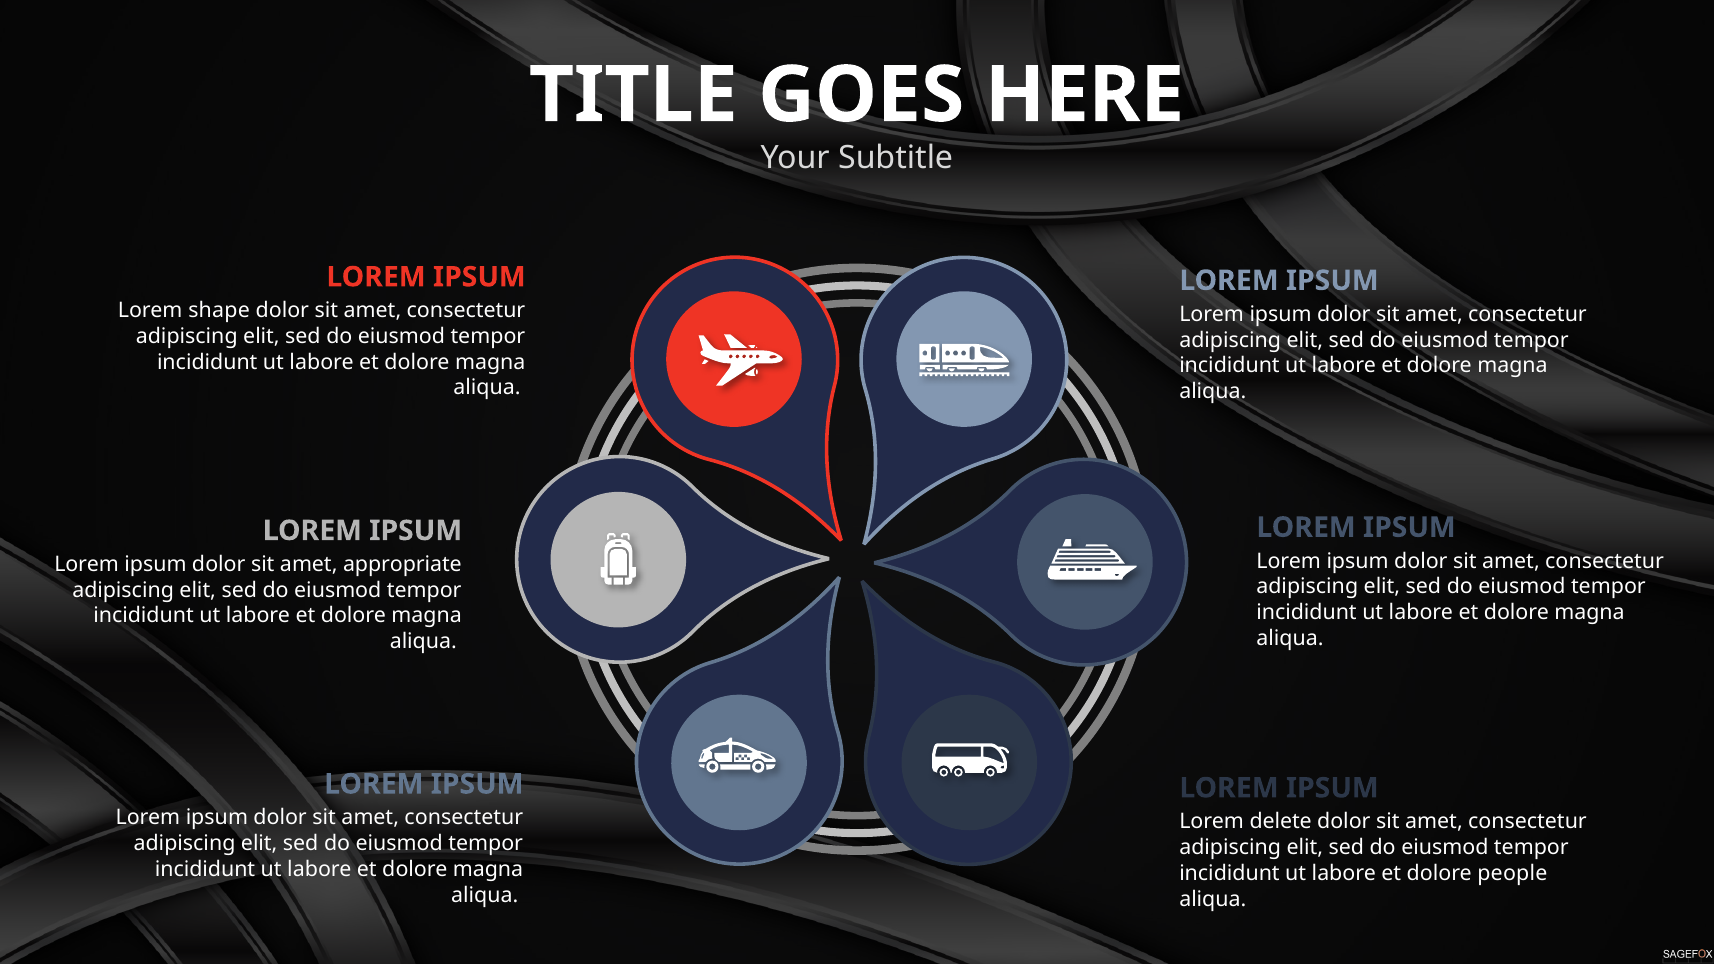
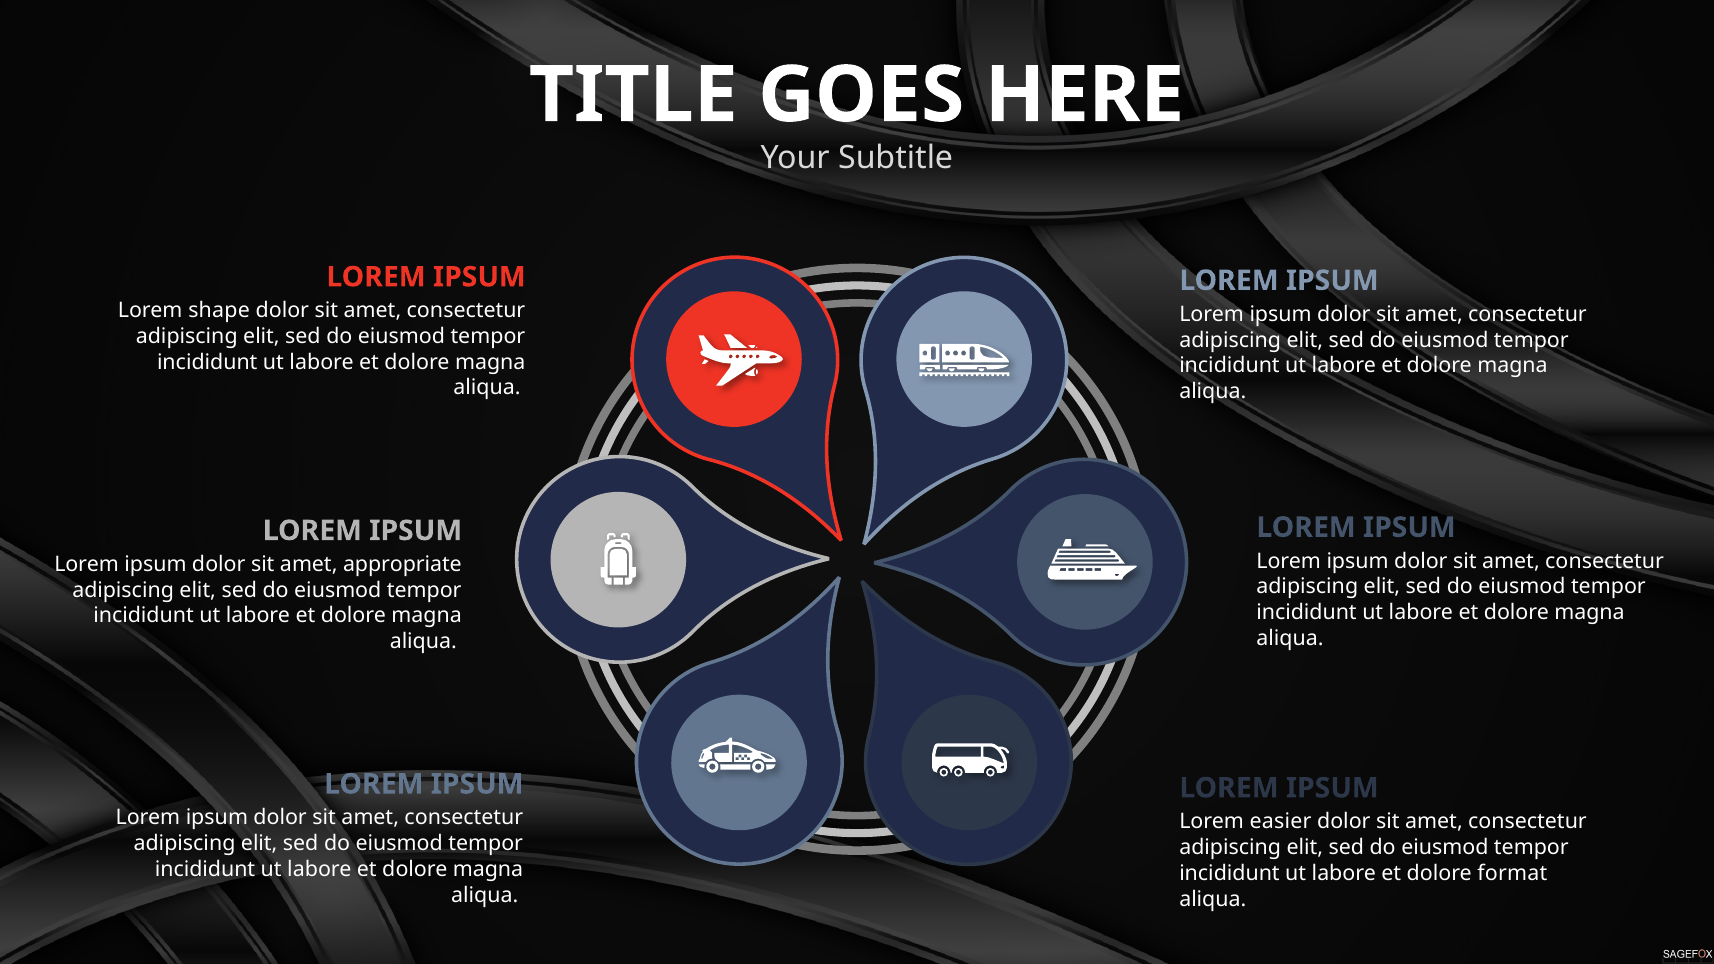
delete: delete -> easier
people: people -> format
